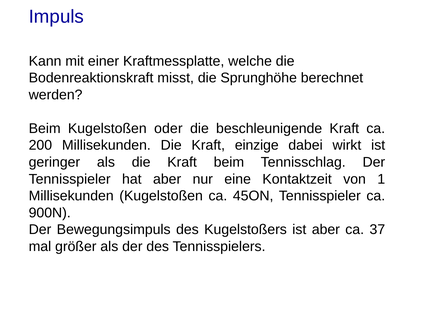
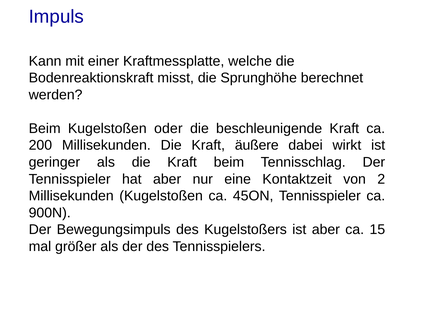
einzige: einzige -> äußere
1: 1 -> 2
37: 37 -> 15
